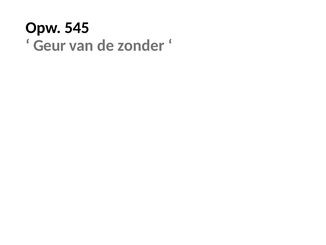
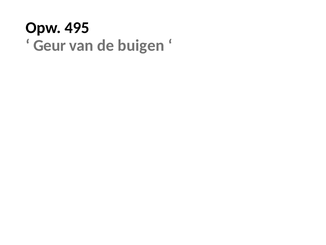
545: 545 -> 495
zonder: zonder -> buigen
